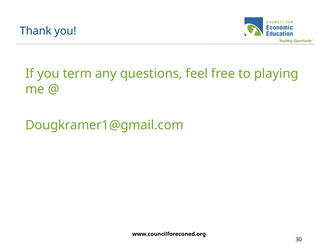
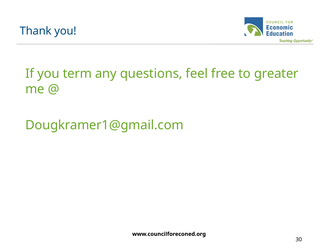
playing: playing -> greater
